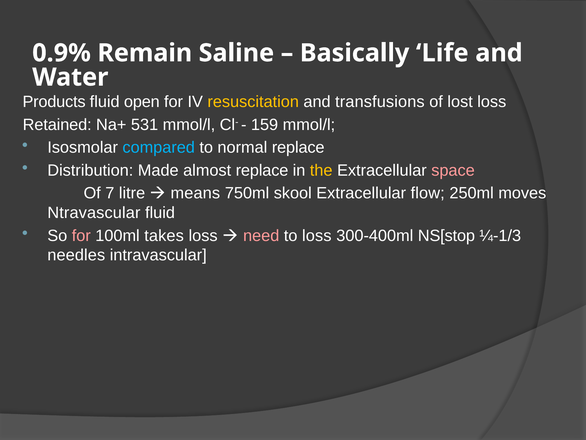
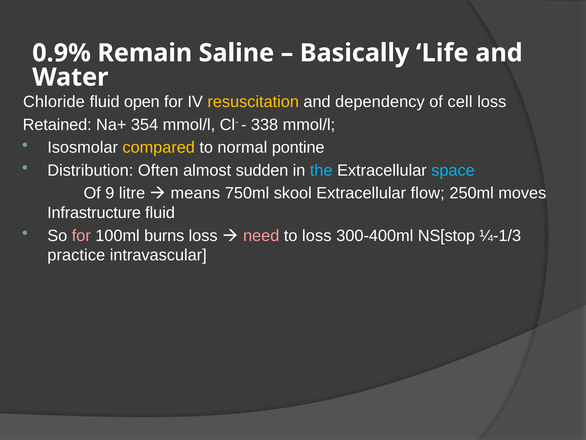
Products: Products -> Chloride
transfusions: transfusions -> dependency
lost: lost -> cell
531: 531 -> 354
159: 159 -> 338
compared colour: light blue -> yellow
normal replace: replace -> pontine
Made: Made -> Often
almost replace: replace -> sudden
the colour: yellow -> light blue
space colour: pink -> light blue
7: 7 -> 9
Ntravascular: Ntravascular -> Infrastructure
takes: takes -> burns
needles: needles -> practice
